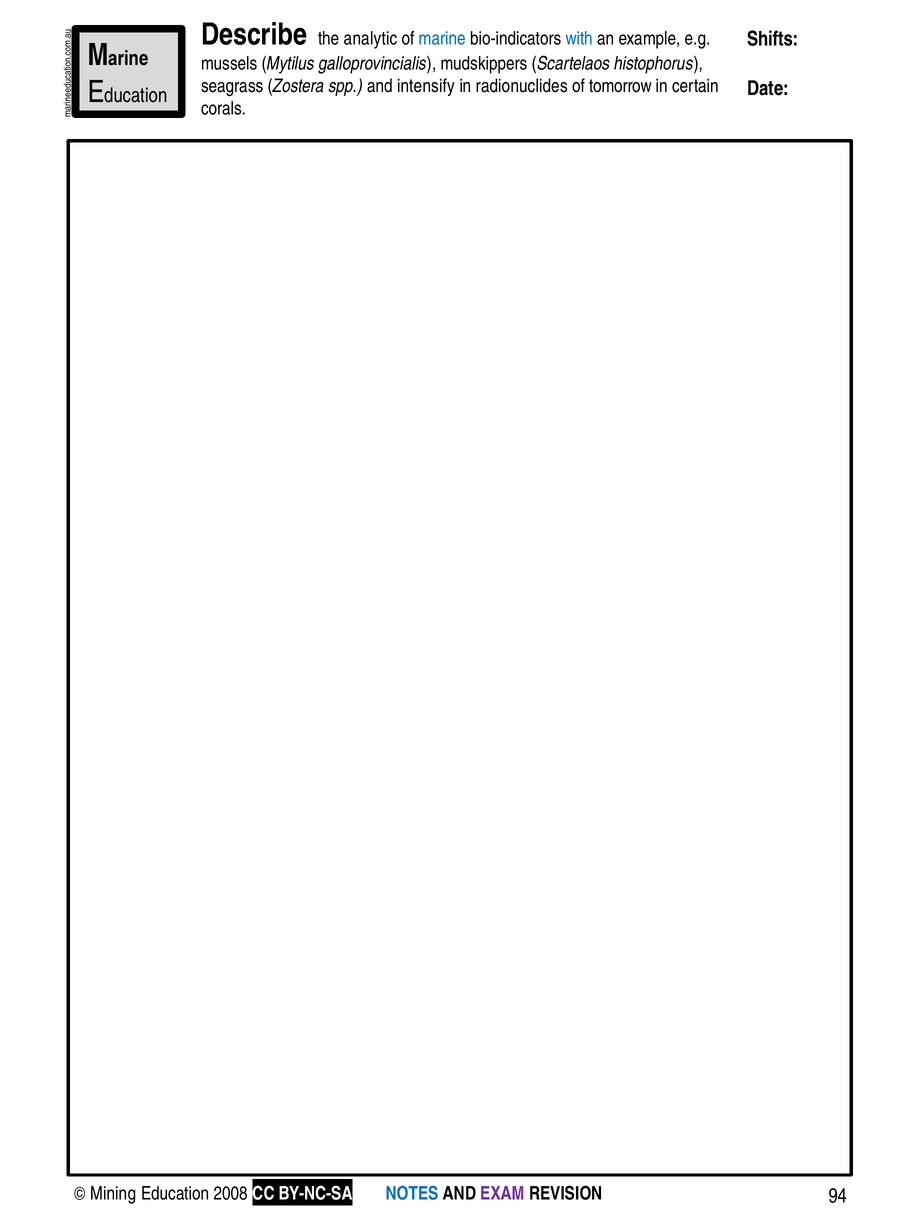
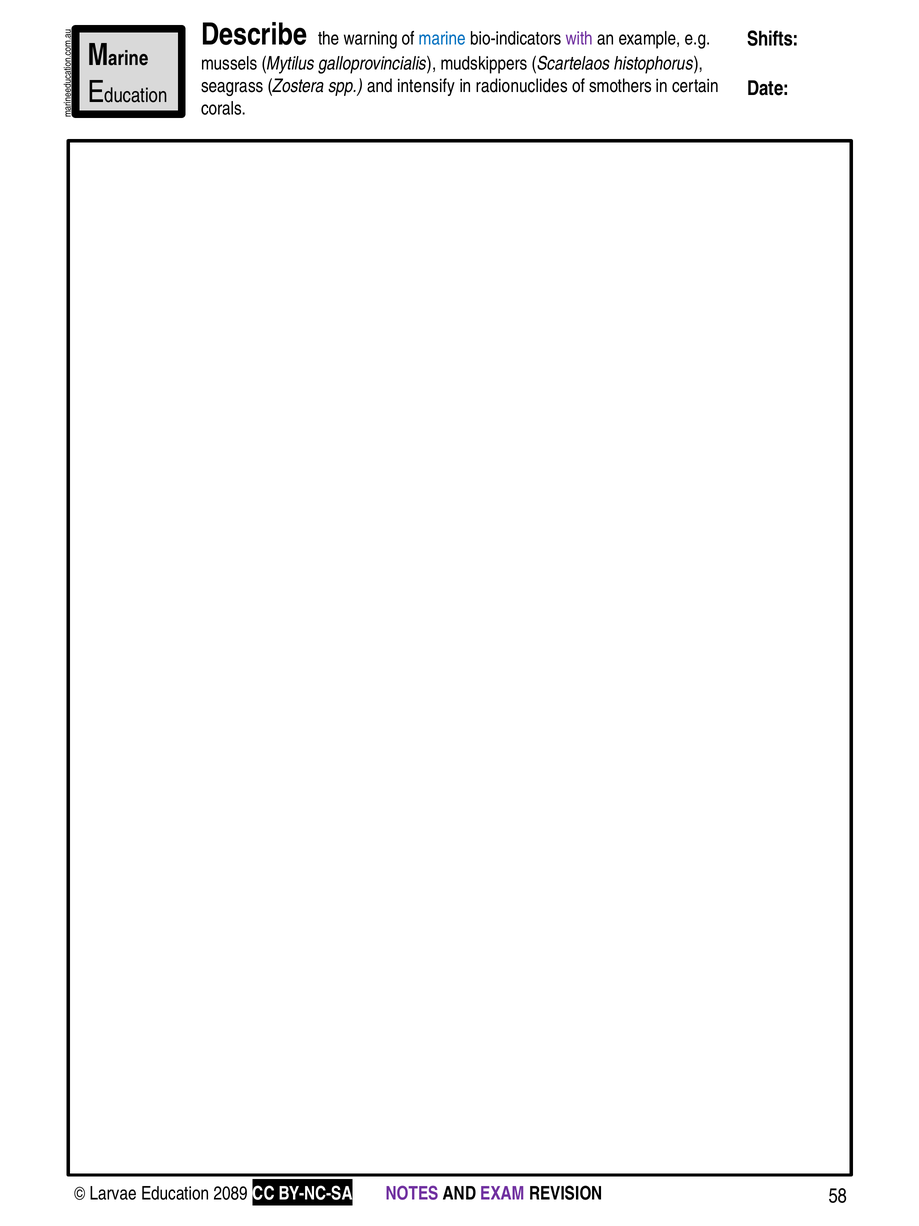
analytic: analytic -> warning
with colour: blue -> purple
tomorrow: tomorrow -> smothers
Mining: Mining -> Larvae
2008: 2008 -> 2089
94: 94 -> 58
NOTES colour: blue -> purple
